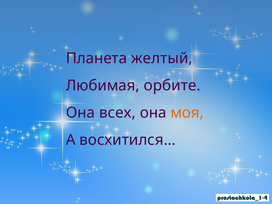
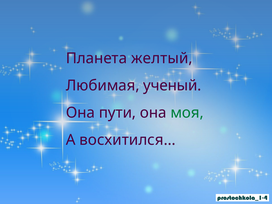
орбите: орбите -> ученый
всех: всех -> пути
моя colour: orange -> green
